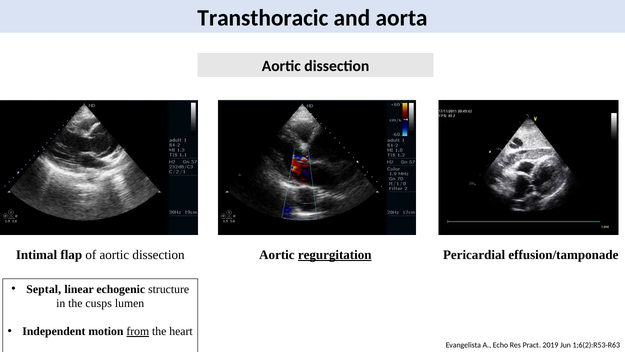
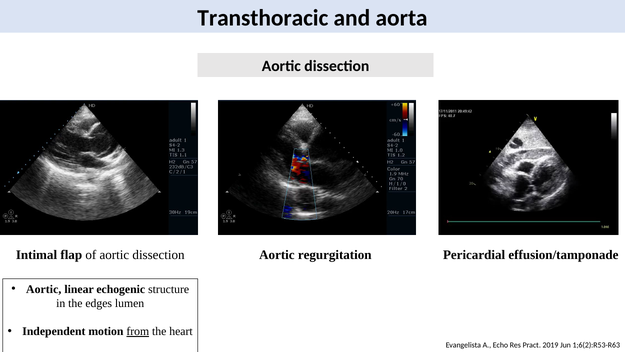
regurgitation underline: present -> none
Septal at (44, 289): Septal -> Aortic
cusps: cusps -> edges
